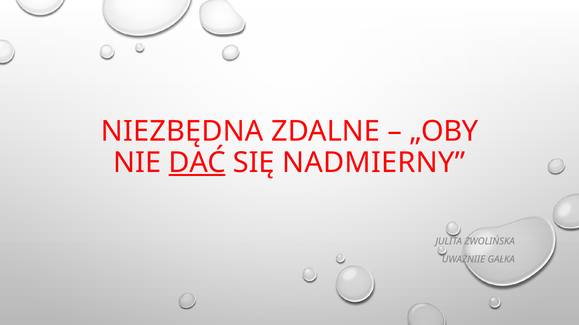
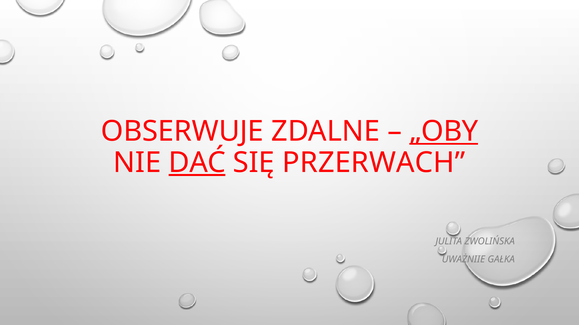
NIEZBĘDNA: NIEZBĘDNA -> OBSERWUJE
„OBY underline: none -> present
NADMIERNY: NADMIERNY -> PRZERWACH
